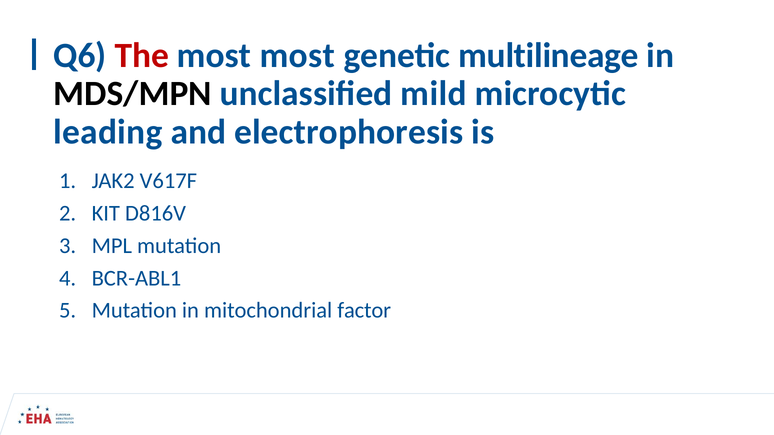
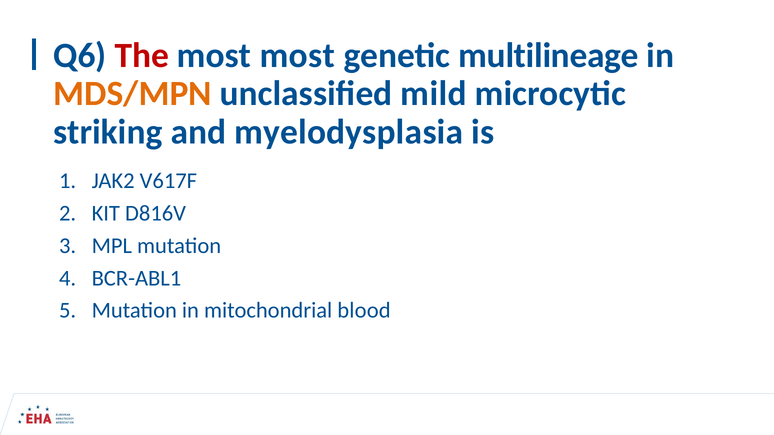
MDS/MPN colour: black -> orange
leading: leading -> striking
electrophoresis: electrophoresis -> myelodysplasia
factor: factor -> blood
